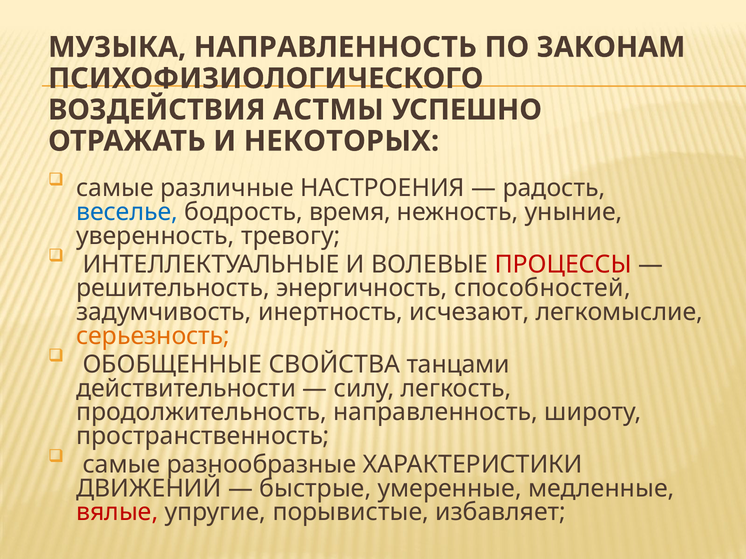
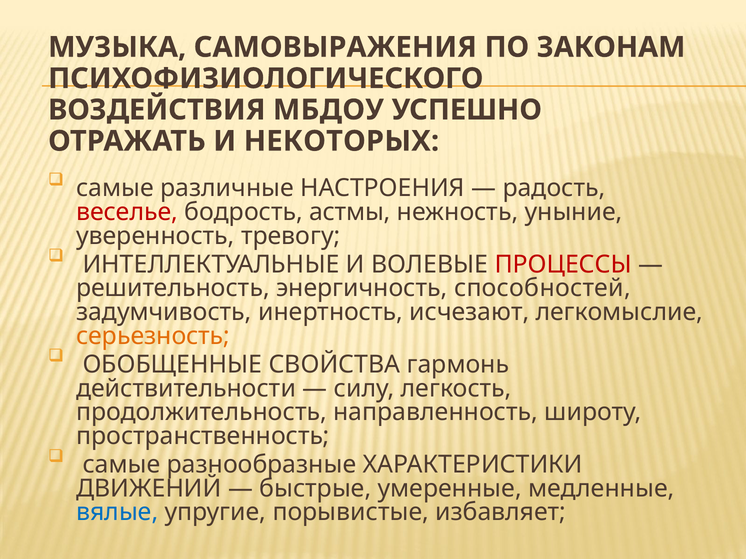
МУЗЫКА НАПРАВЛЕННОСТЬ: НАПРАВЛЕННОСТЬ -> САМОВЫРАЖЕНИЯ
АСТМЫ: АСТМЫ -> МБДОУ
веселье colour: blue -> red
время: время -> астмы
танцами: танцами -> гармонь
вялые colour: red -> blue
